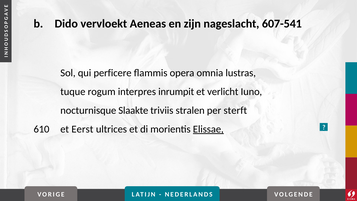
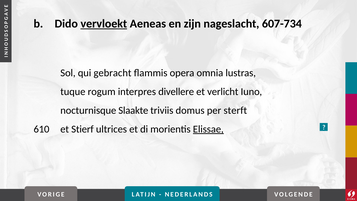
vervloekt underline: none -> present
607-541: 607-541 -> 607-734
perficere: perficere -> gebracht
inrumpit: inrumpit -> divellere
stralen: stralen -> domus
Eerst: Eerst -> Stierf
